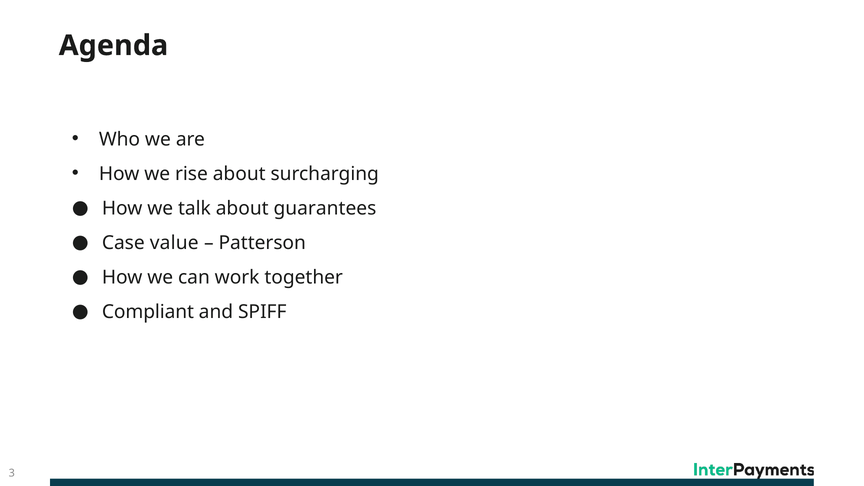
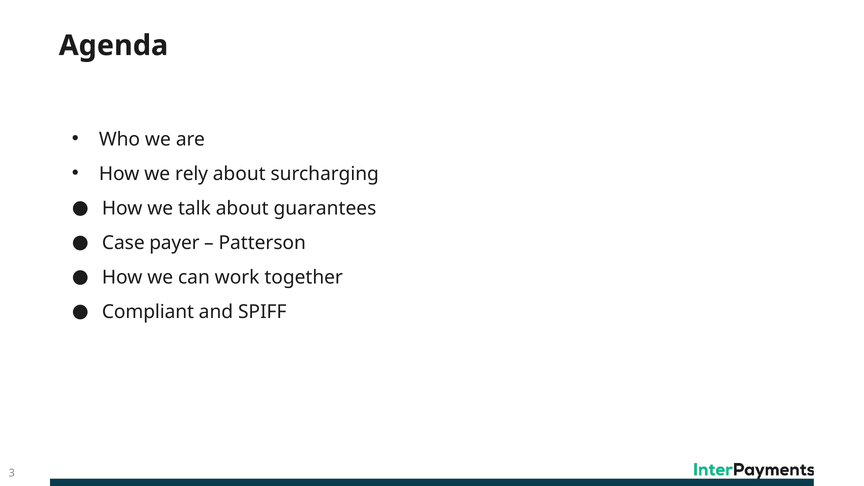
rise: rise -> rely
value: value -> payer
